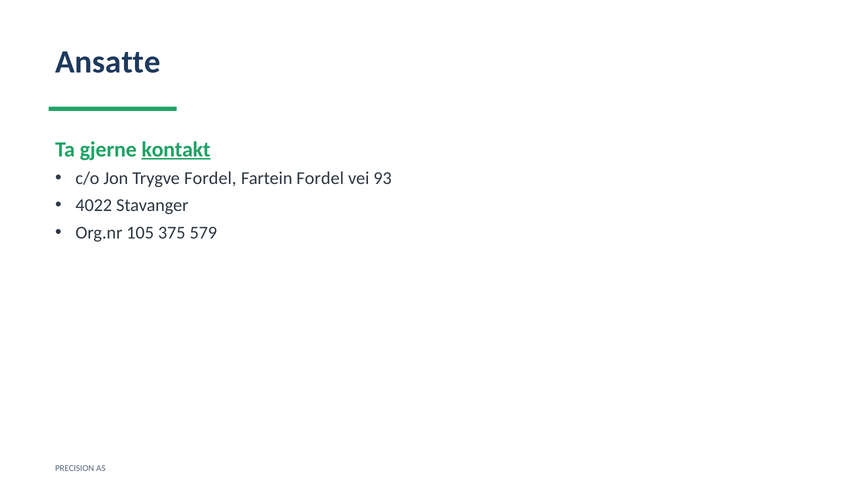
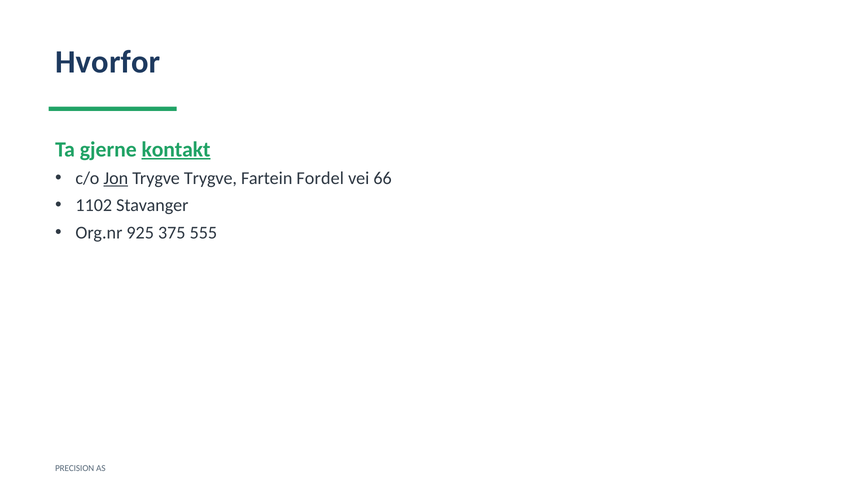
Ansatte: Ansatte -> Hvorfor
Jon underline: none -> present
Trygve Fordel: Fordel -> Trygve
93: 93 -> 66
4022: 4022 -> 1102
105: 105 -> 925
579: 579 -> 555
